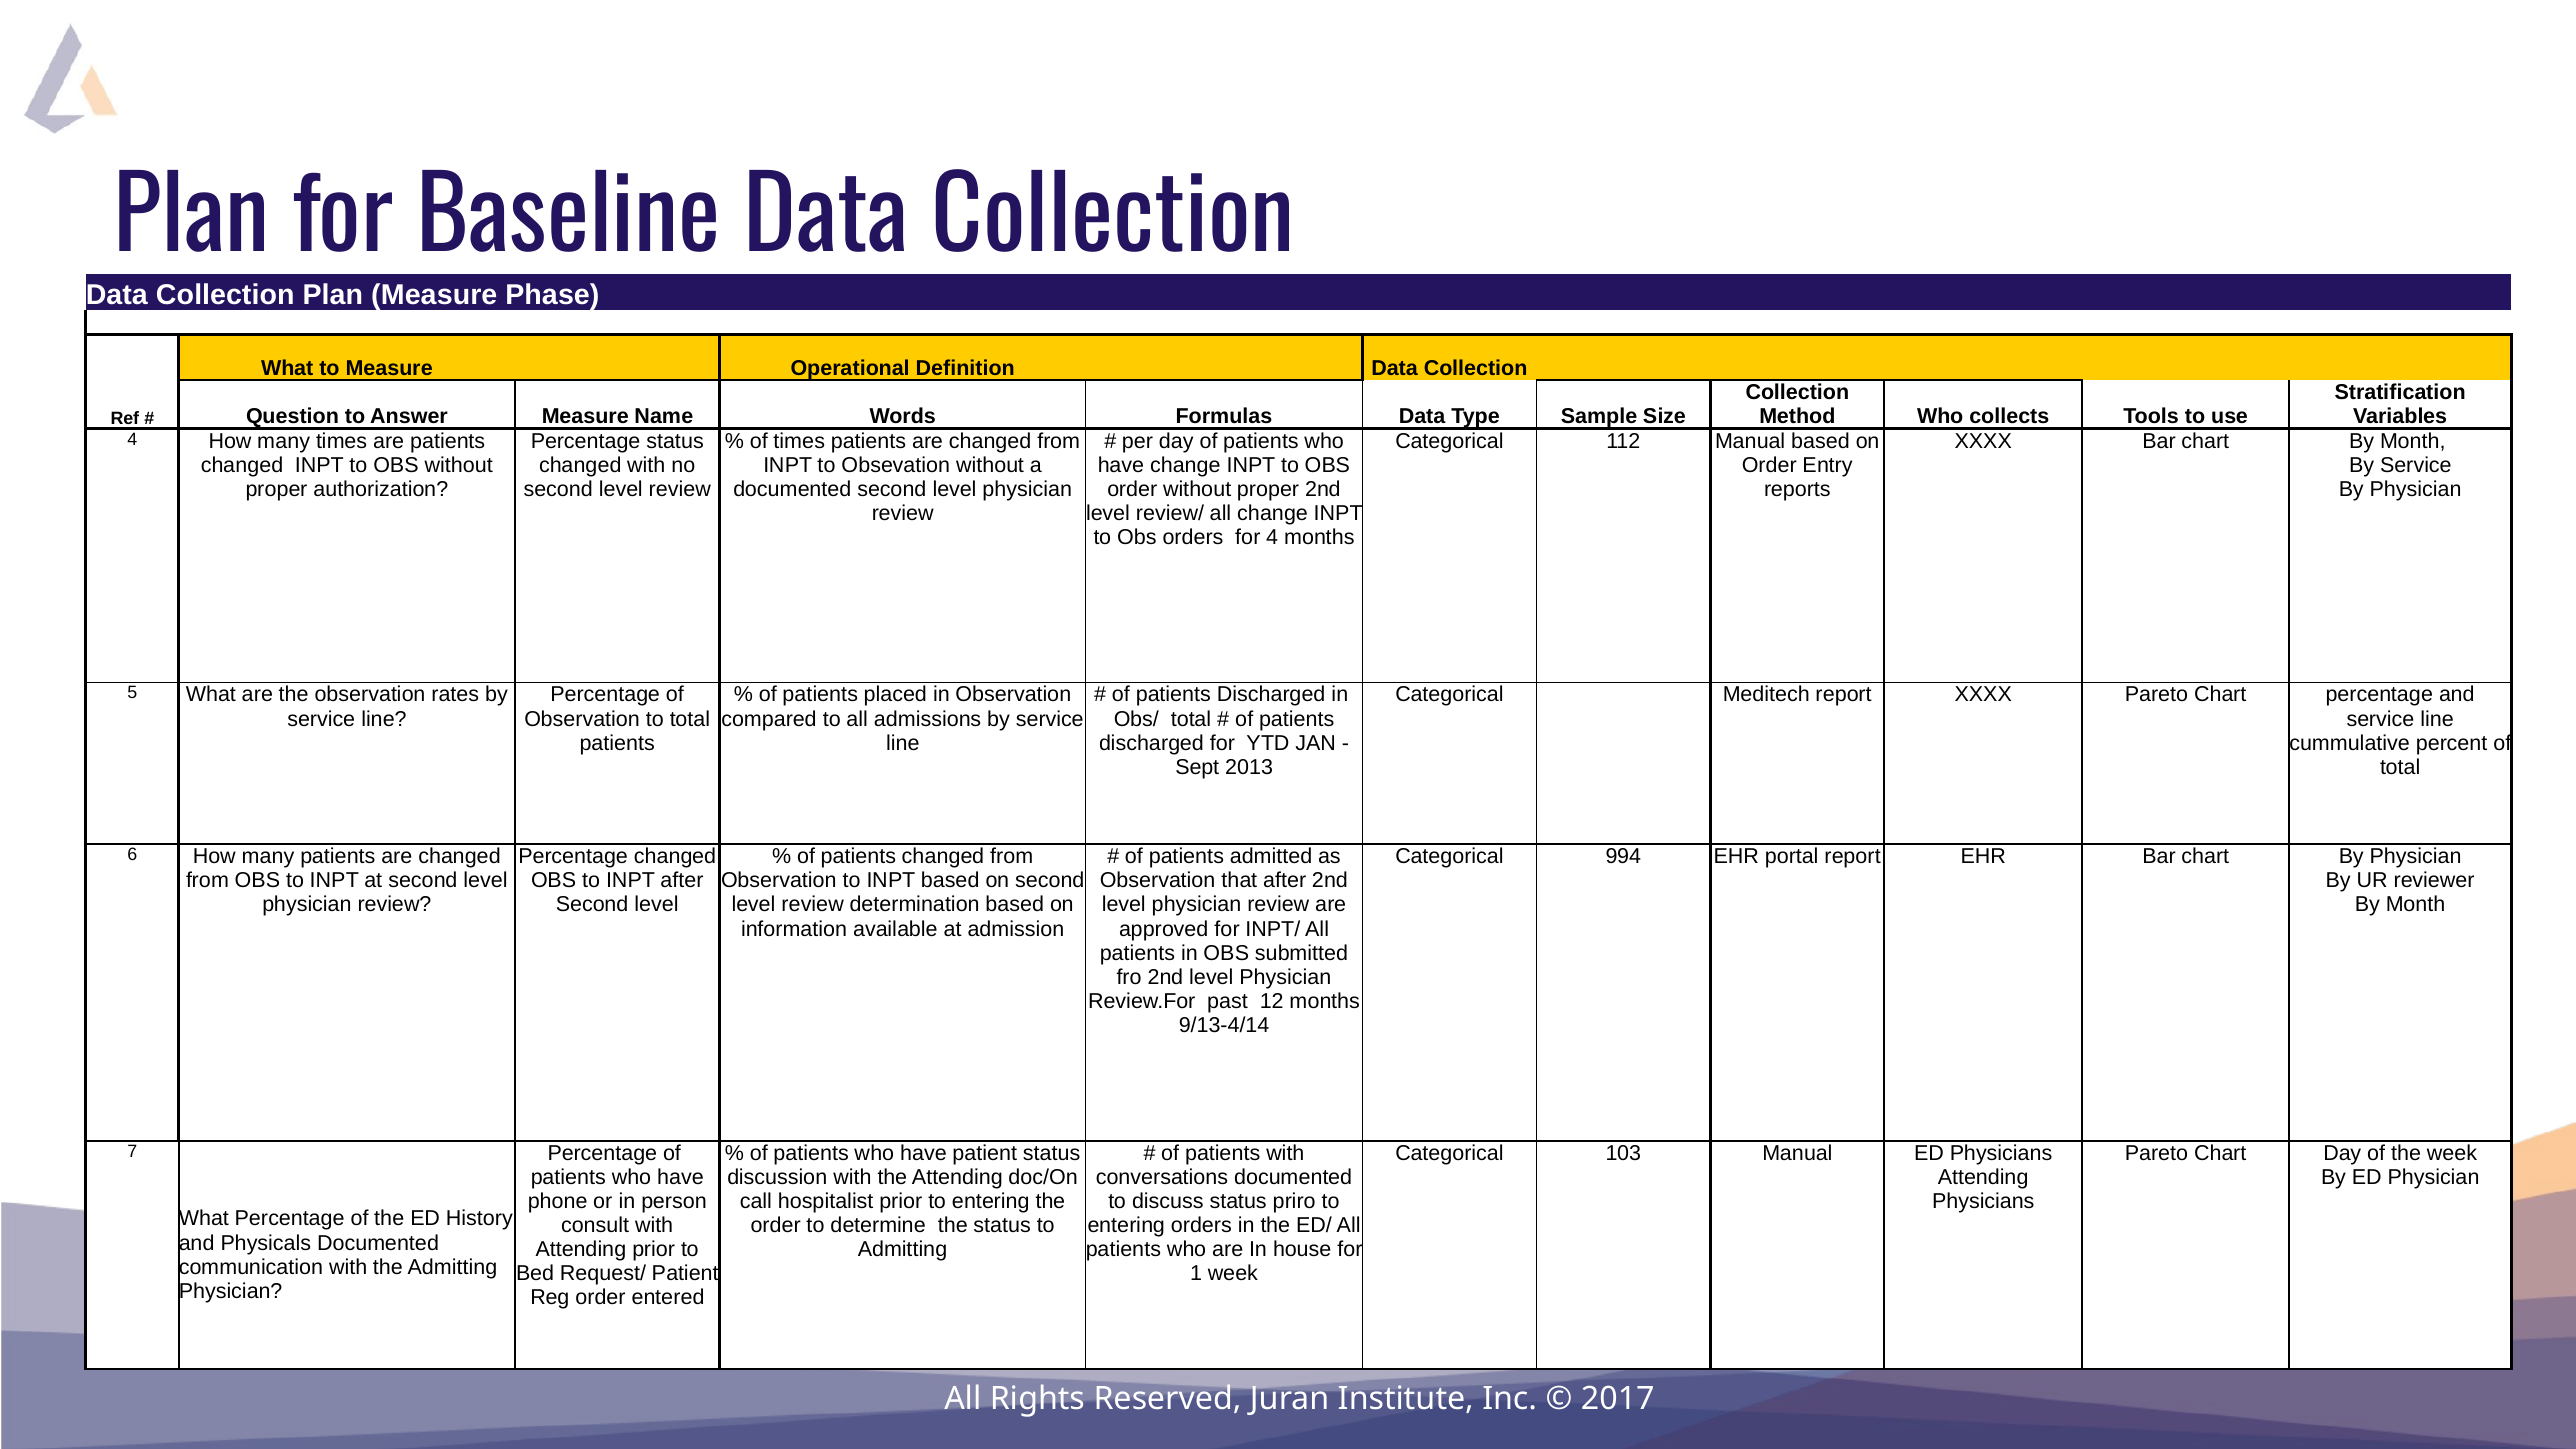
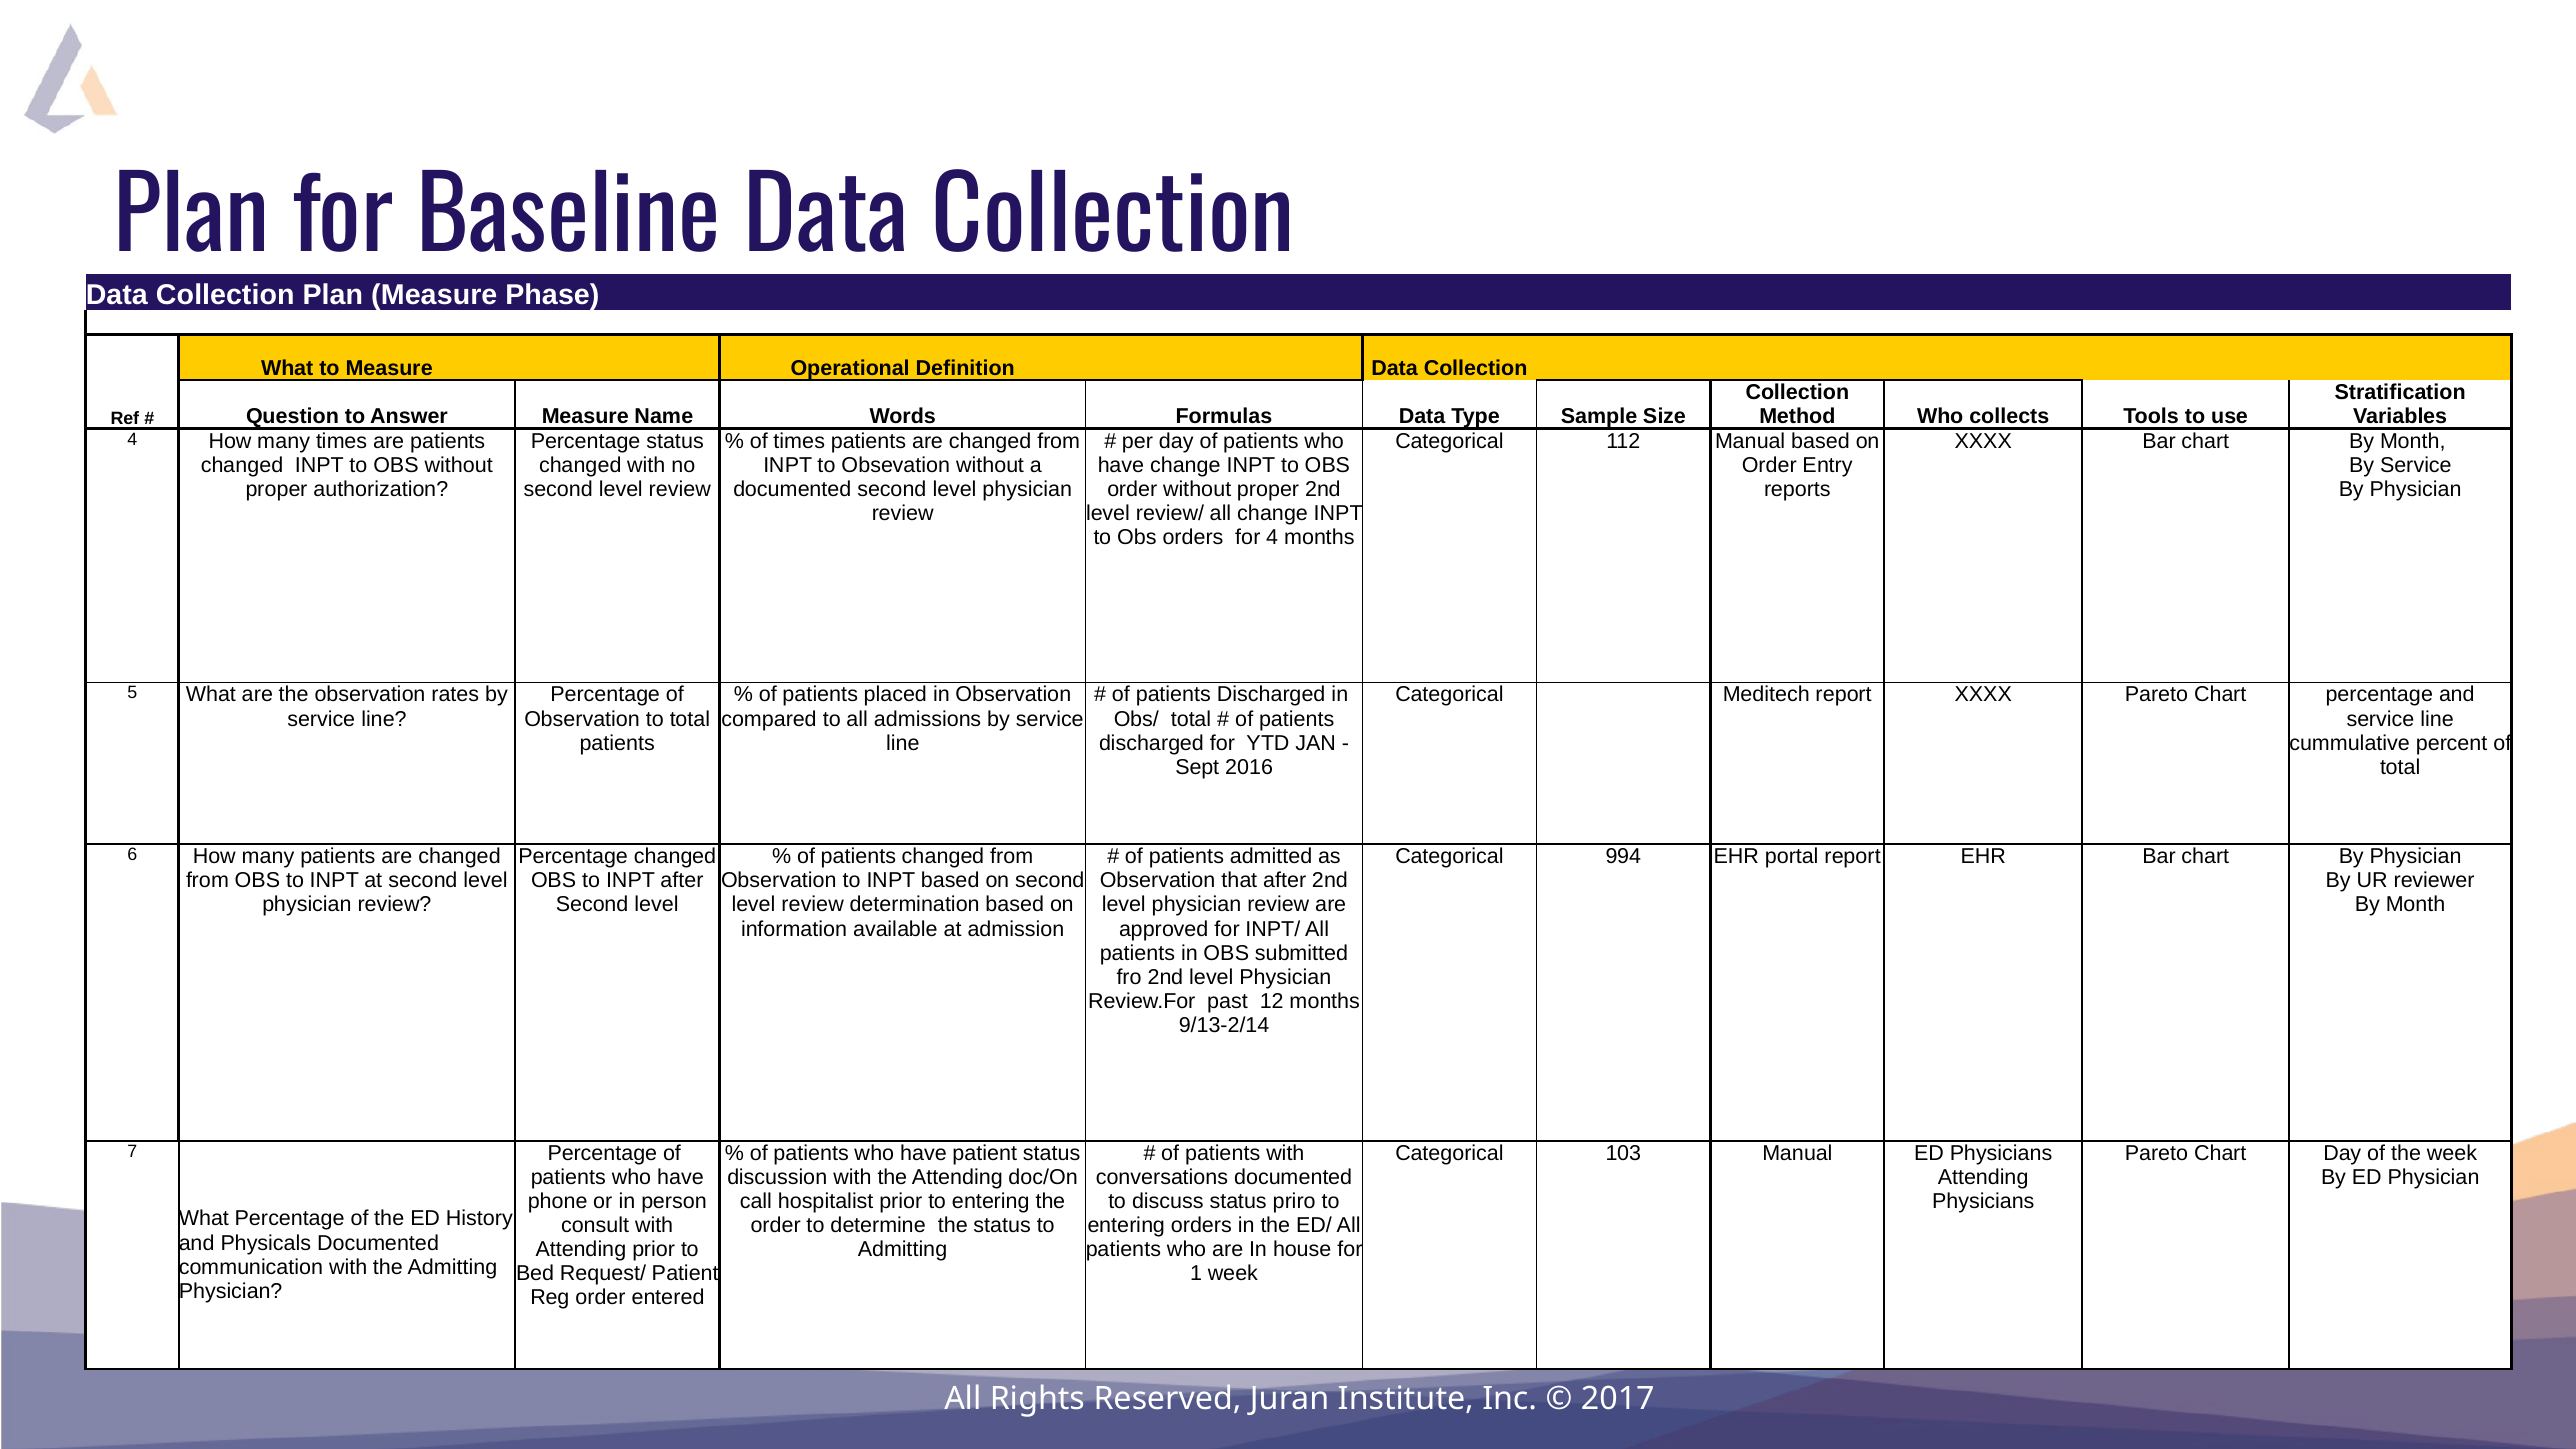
2013: 2013 -> 2016
9/13-4/14: 9/13-4/14 -> 9/13-2/14
